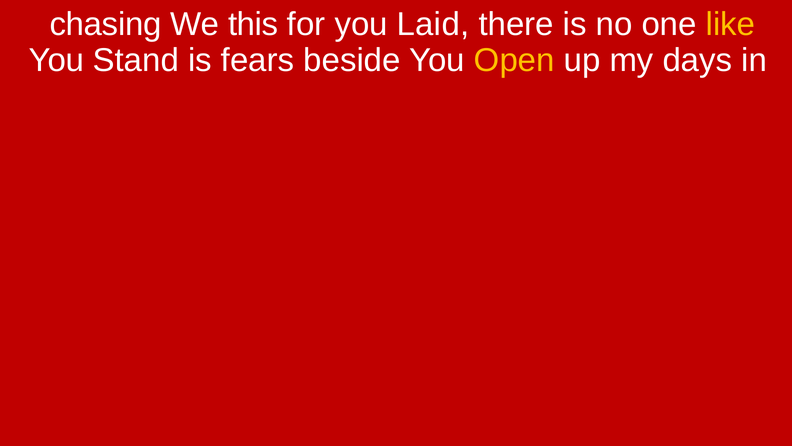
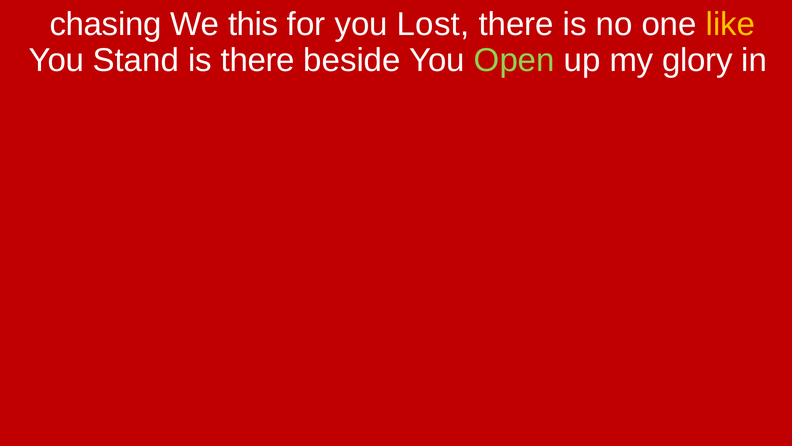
Laid: Laid -> Lost
is fears: fears -> there
Open colour: yellow -> light green
days: days -> glory
